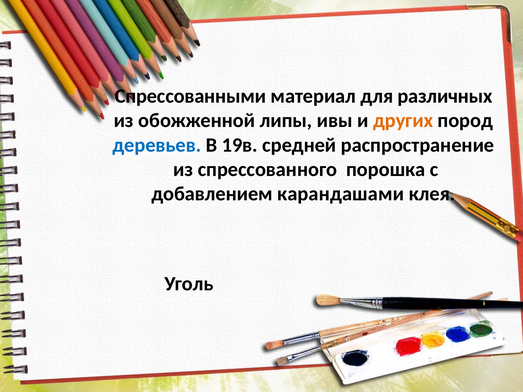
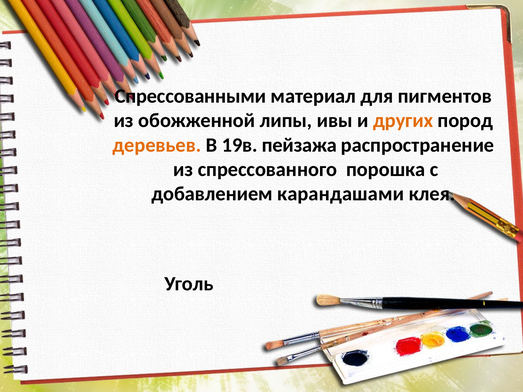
различных: различных -> пигментов
деревьев colour: blue -> orange
средней: средней -> пейзажа
